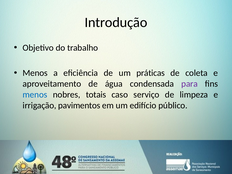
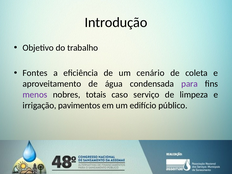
Menos at (35, 73): Menos -> Fontes
práticas: práticas -> cenário
menos at (35, 95) colour: blue -> purple
